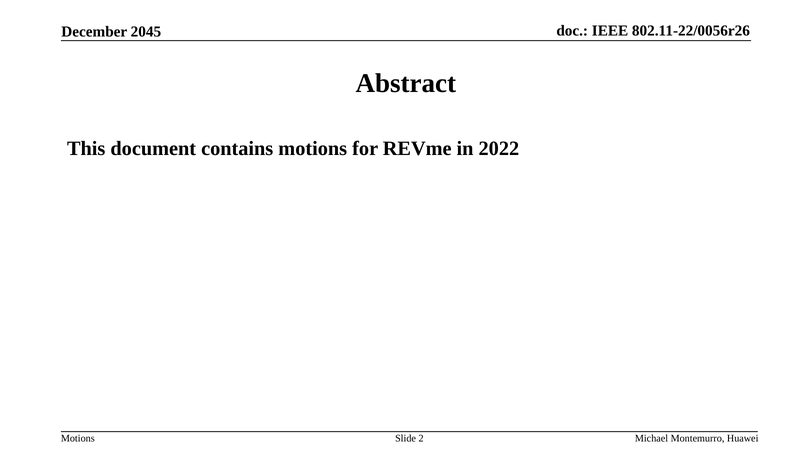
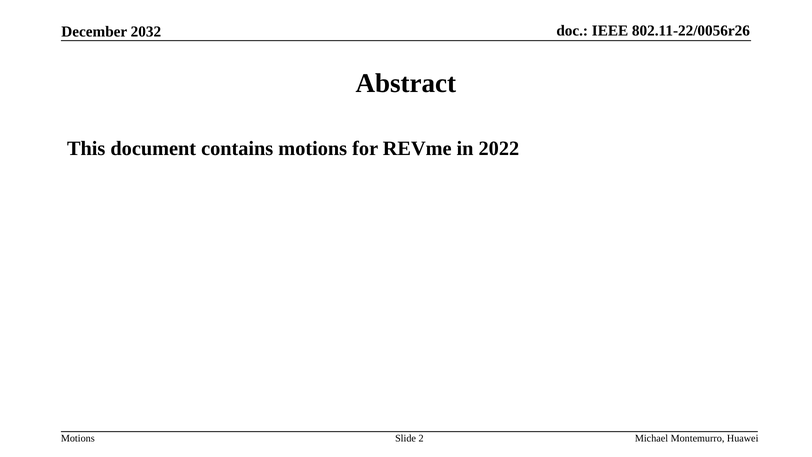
2045: 2045 -> 2032
